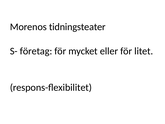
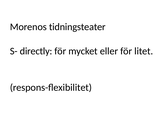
företag: företag -> directly
